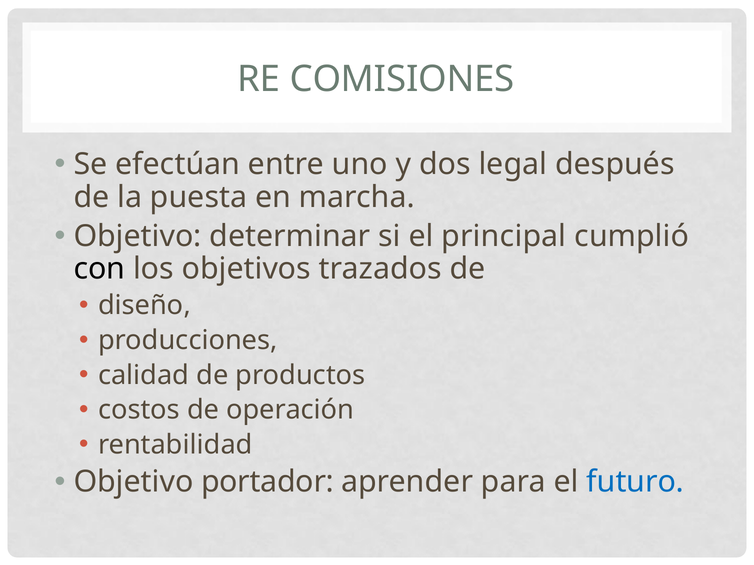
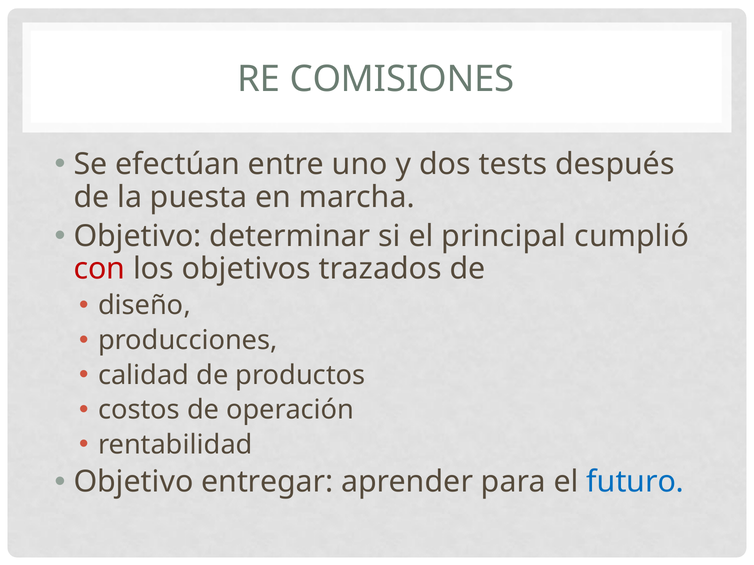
legal: legal -> tests
con colour: black -> red
portador: portador -> entregar
